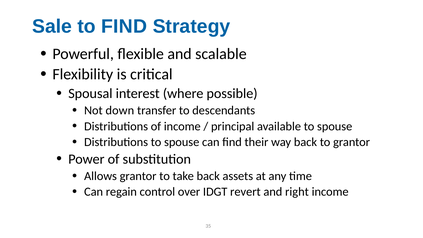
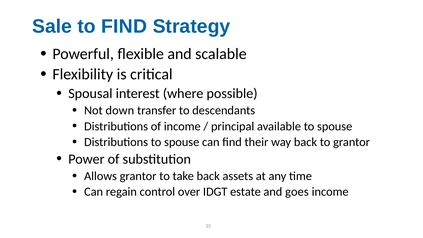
revert: revert -> estate
right: right -> goes
